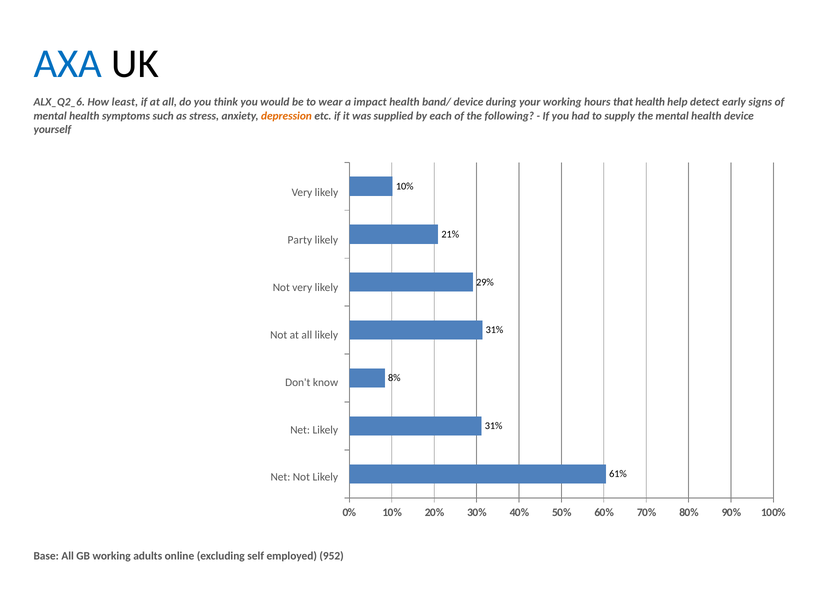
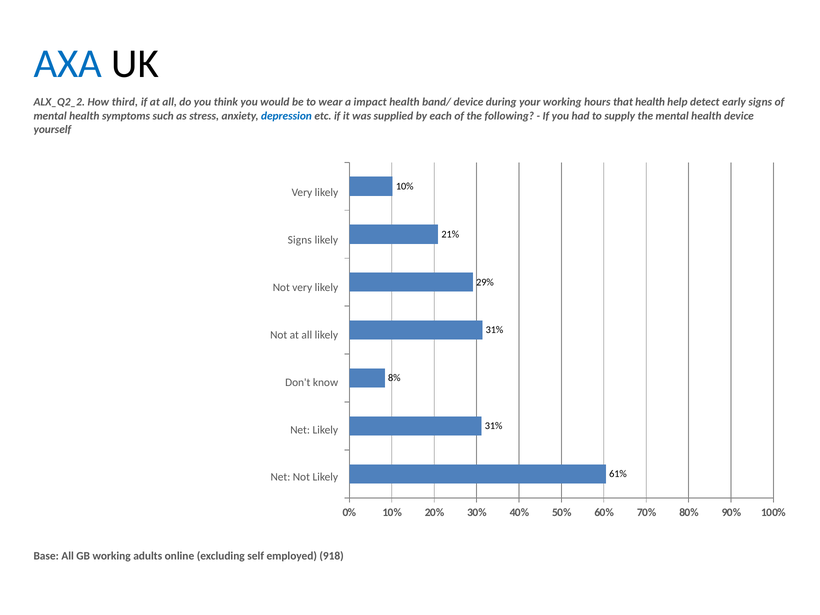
ALX_Q2_6: ALX_Q2_6 -> ALX_Q2_2
least: least -> third
depression colour: orange -> blue
Party at (300, 240): Party -> Signs
952: 952 -> 918
